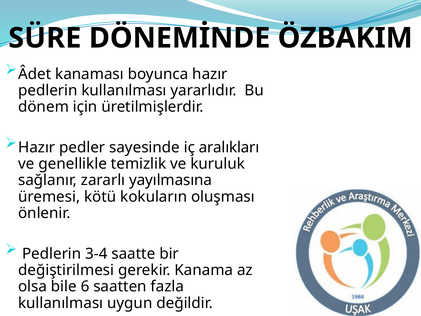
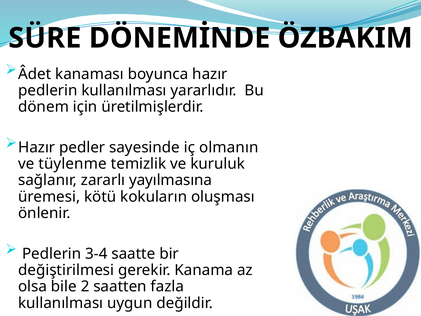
aralıkları: aralıkları -> olmanın
genellikle: genellikle -> tüylenme
6: 6 -> 2
